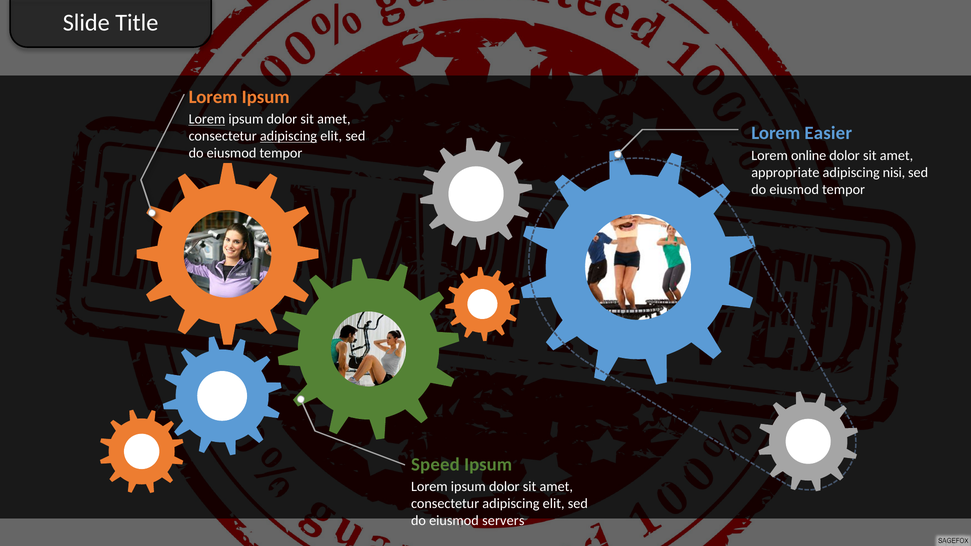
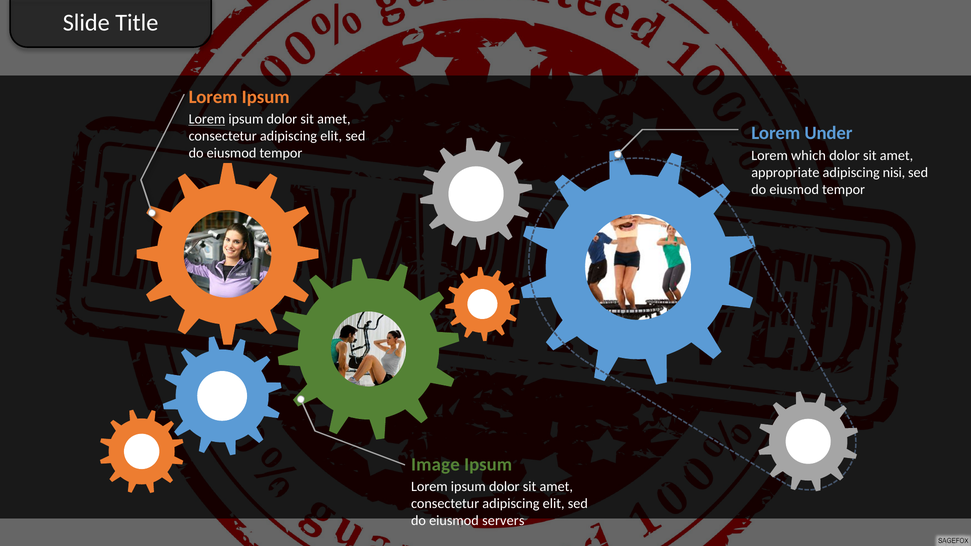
Easier: Easier -> Under
adipiscing at (288, 136) underline: present -> none
online: online -> which
Speed: Speed -> Image
